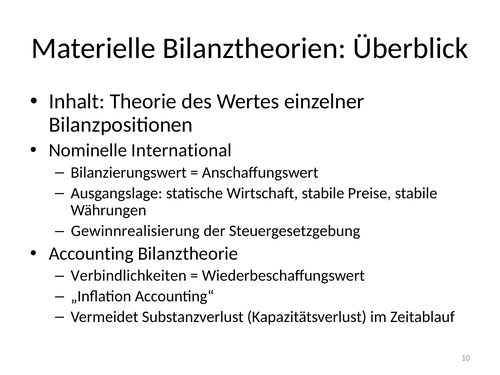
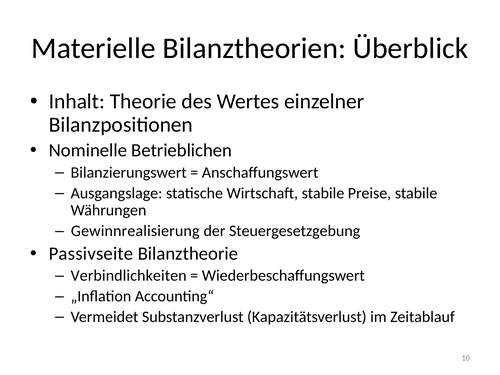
International: International -> Betrieblichen
Accounting: Accounting -> Passivseite
